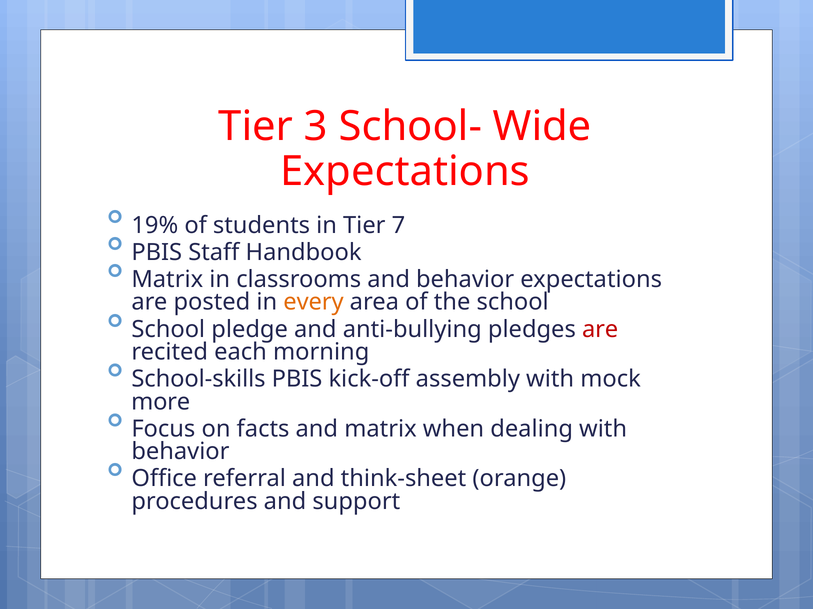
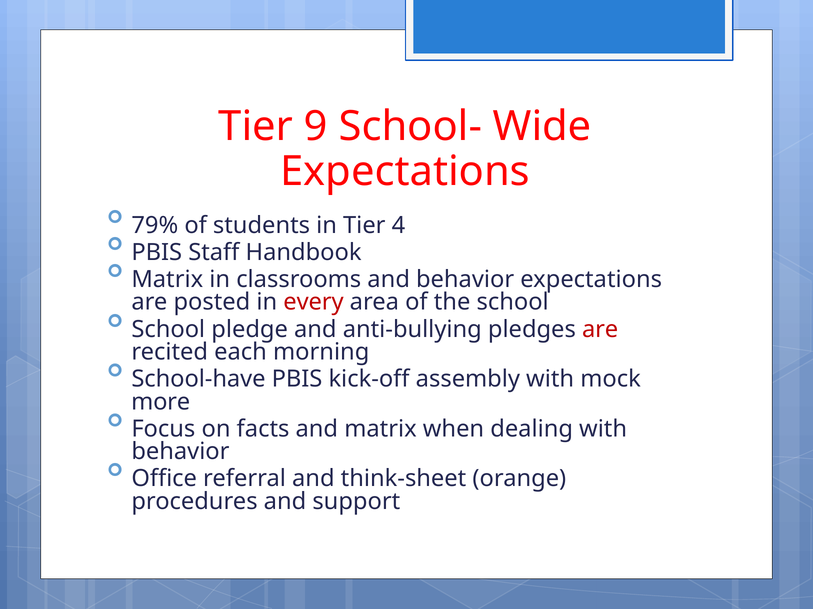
3: 3 -> 9
19%: 19% -> 79%
7: 7 -> 4
every colour: orange -> red
School-skills: School-skills -> School-have
